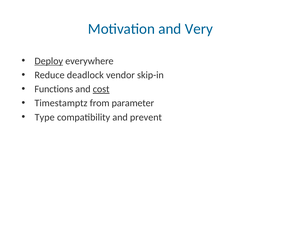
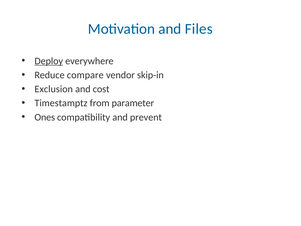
Very: Very -> Files
deadlock: deadlock -> compare
Functions: Functions -> Exclusion
cost underline: present -> none
Type: Type -> Ones
